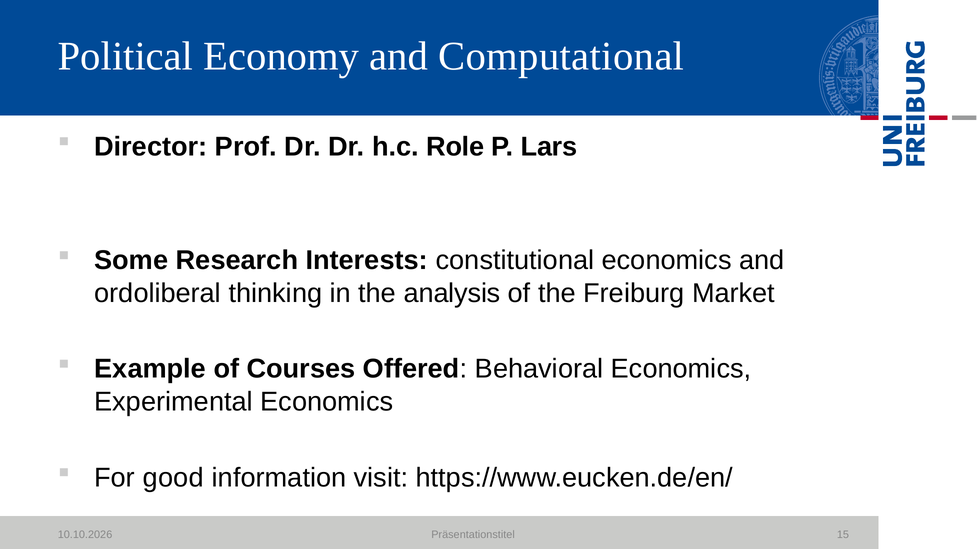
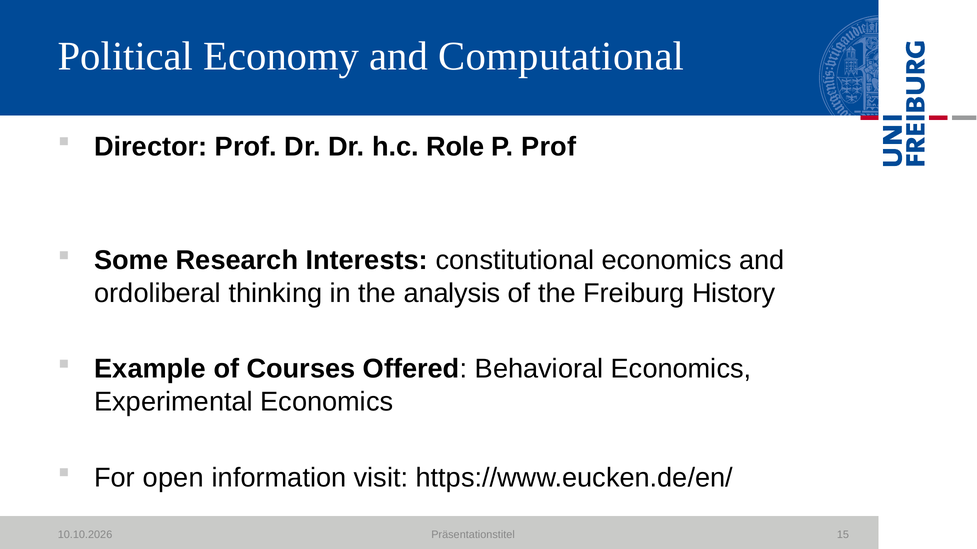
P Lars: Lars -> Prof
Market: Market -> History
good: good -> open
